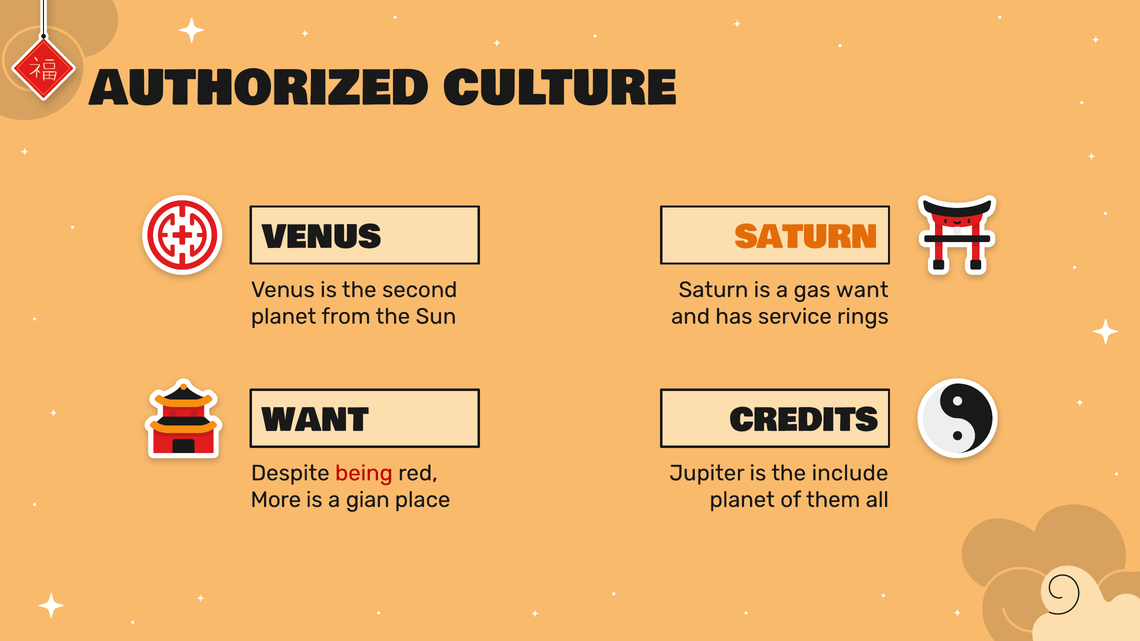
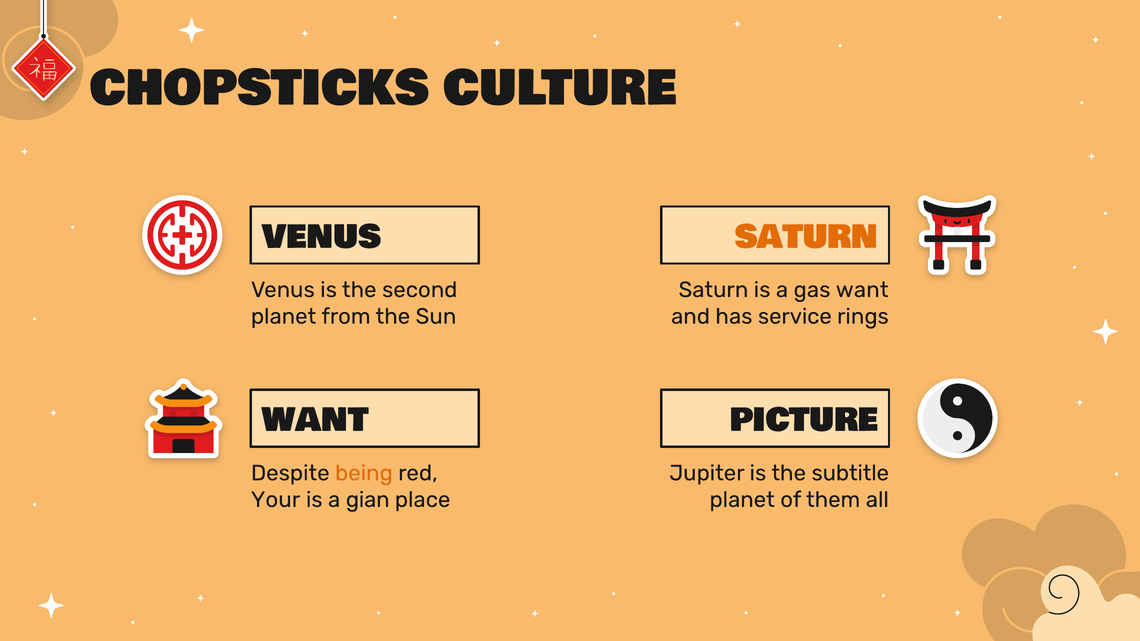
AUTHORIZED: AUTHORIZED -> CHOPSTICKS
CREDITS: CREDITS -> PICTURE
being colour: red -> orange
include: include -> subtitle
More: More -> Your
